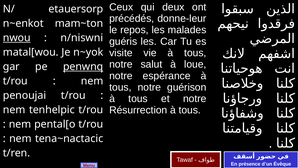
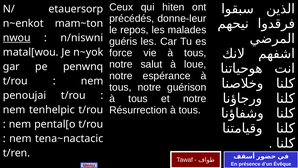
deux: deux -> hiten
visite: visite -> force
penwnq underline: present -> none
